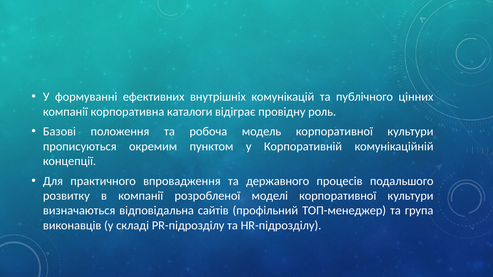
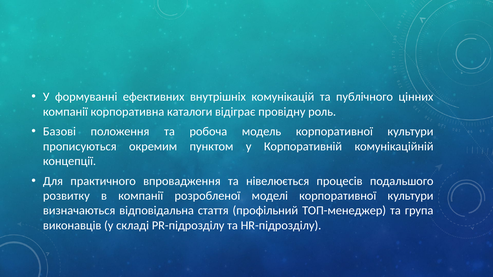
державного: державного -> нівелюється
сайтів: сайтів -> стаття
